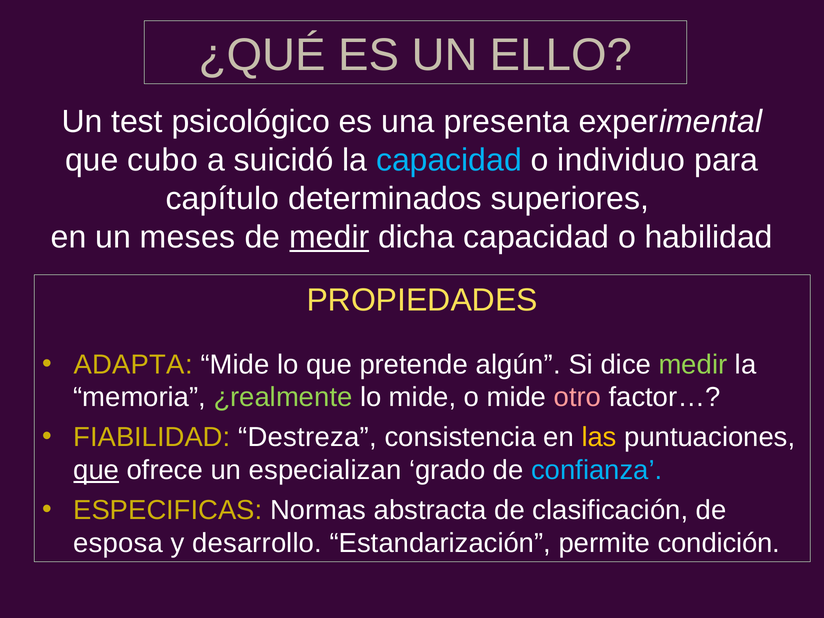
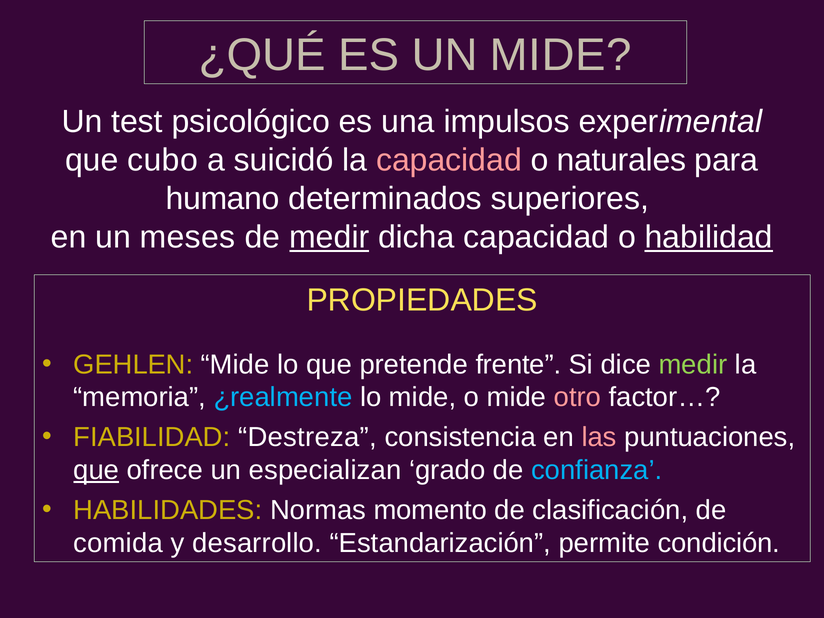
UN ELLO: ELLO -> MIDE
presenta: presenta -> impulsos
capacidad at (449, 160) colour: light blue -> pink
individuo: individuo -> naturales
capítulo: capítulo -> humano
habilidad underline: none -> present
ADAPTA: ADAPTA -> GEHLEN
algún: algún -> frente
¿realmente colour: light green -> light blue
las colour: yellow -> pink
ESPECIFICAS: ESPECIFICAS -> HABILIDADES
abstracta: abstracta -> momento
esposa: esposa -> comida
